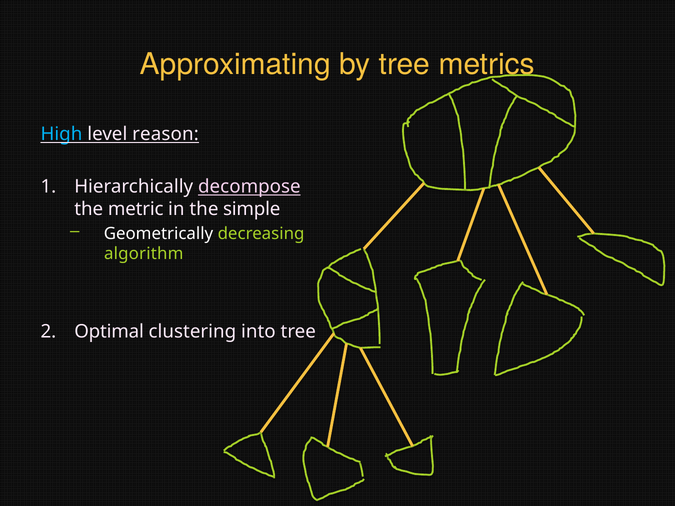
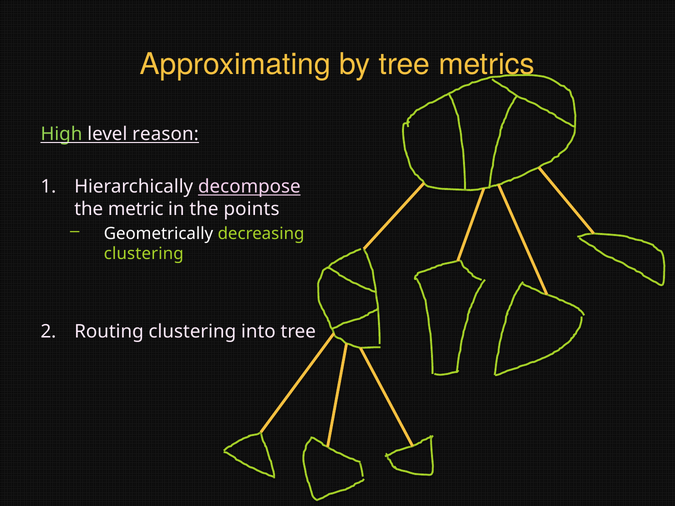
High colour: light blue -> light green
simple: simple -> points
algorithm at (144, 254): algorithm -> clustering
Optimal: Optimal -> Routing
